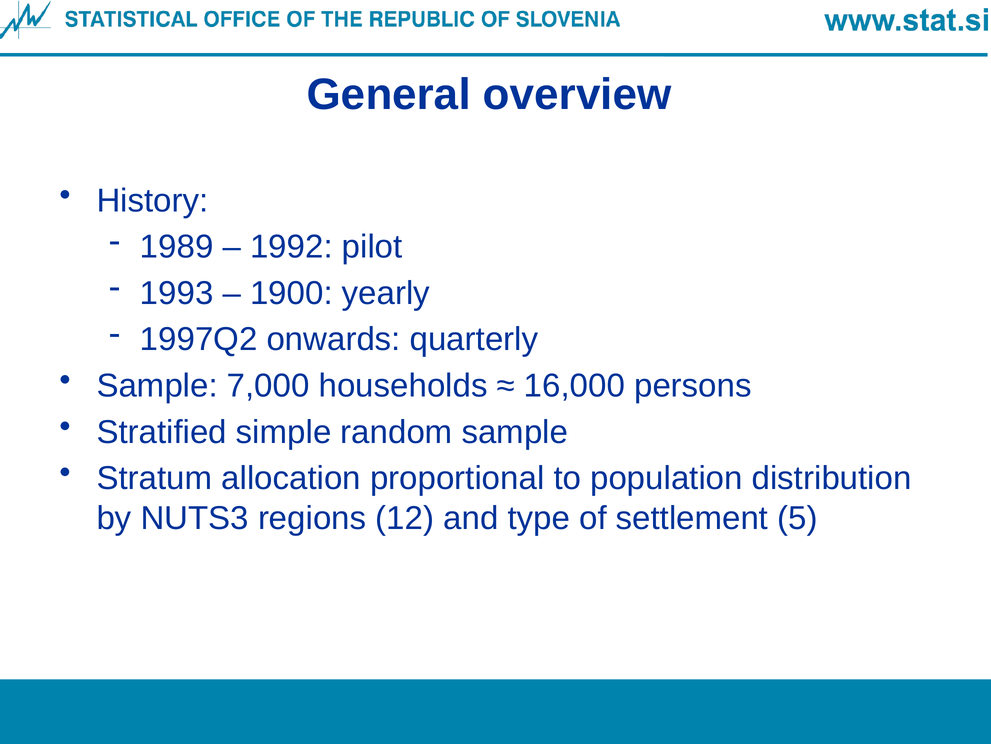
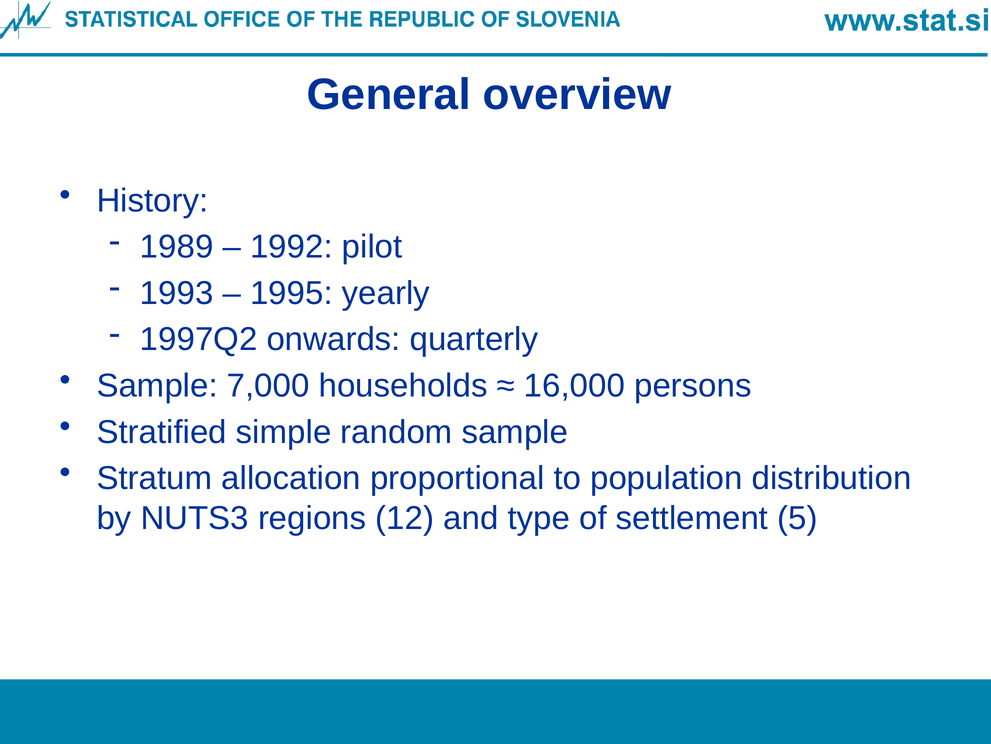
1900: 1900 -> 1995
